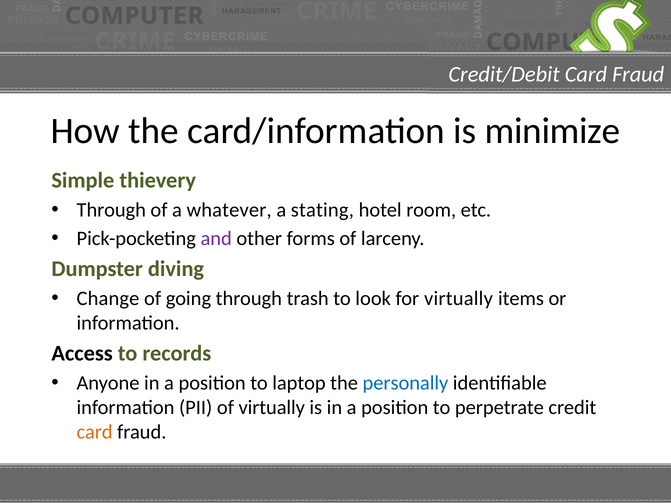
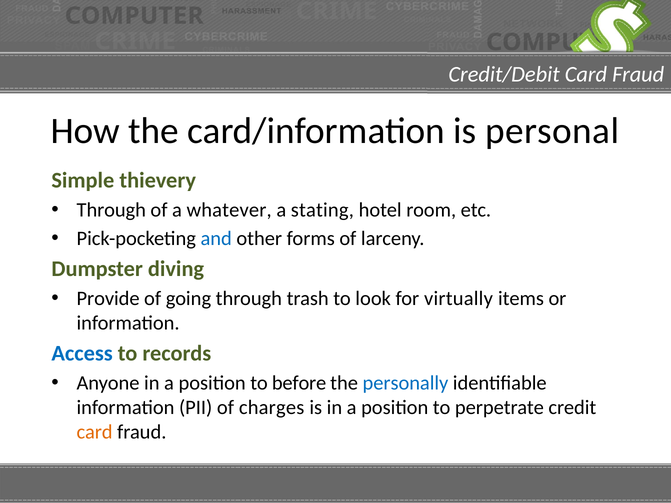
minimize: minimize -> personal
and colour: purple -> blue
Change: Change -> Provide
Access colour: black -> blue
laptop: laptop -> before
of virtually: virtually -> charges
